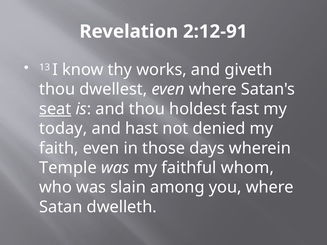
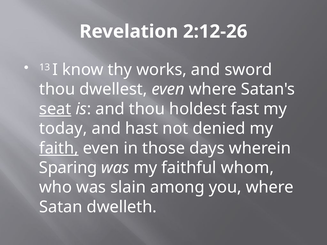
2:12-91: 2:12-91 -> 2:12-26
giveth: giveth -> sword
faith underline: none -> present
Temple: Temple -> Sparing
